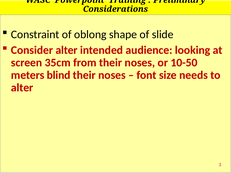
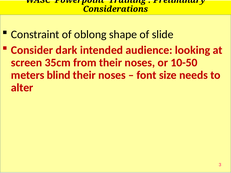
Consider alter: alter -> dark
